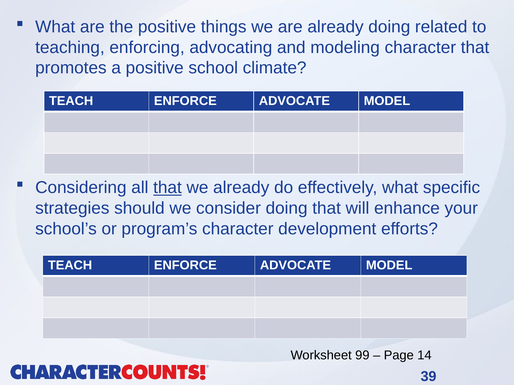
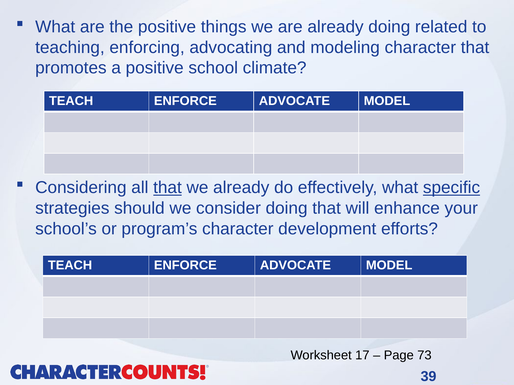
specific underline: none -> present
99: 99 -> 17
14: 14 -> 73
